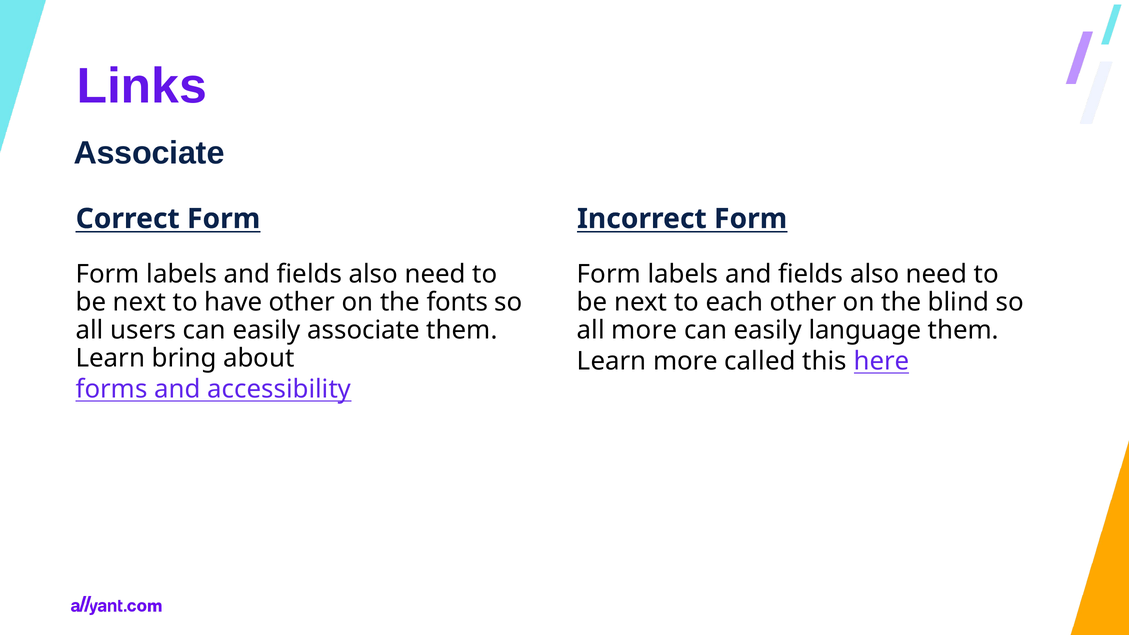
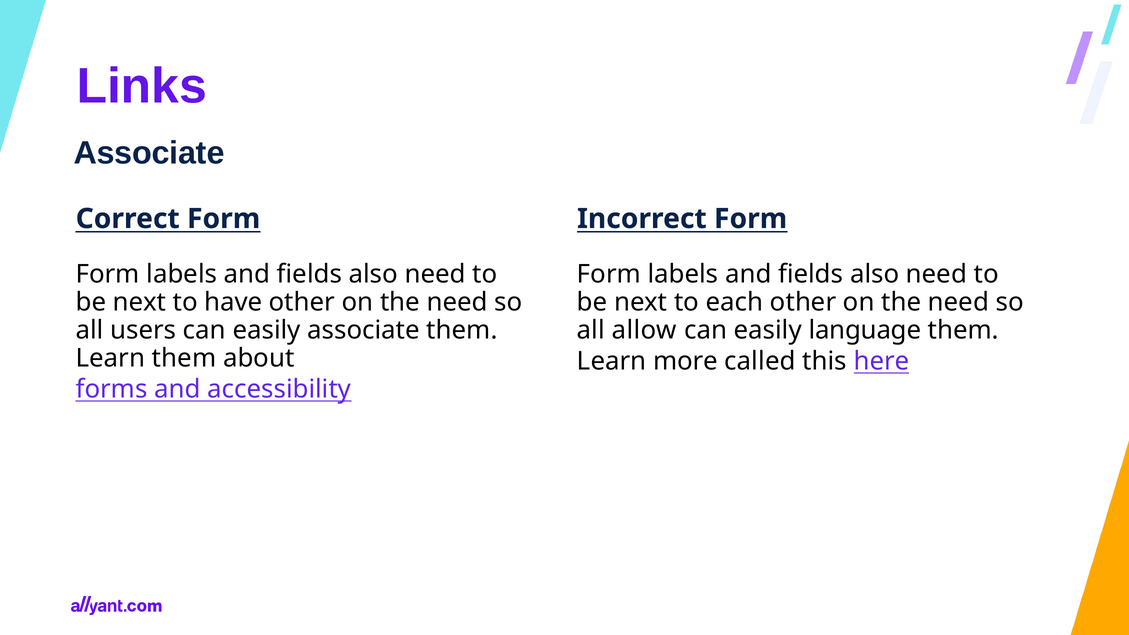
fonts at (457, 302): fonts -> need
blind at (958, 302): blind -> need
all more: more -> allow
Learn bring: bring -> them
